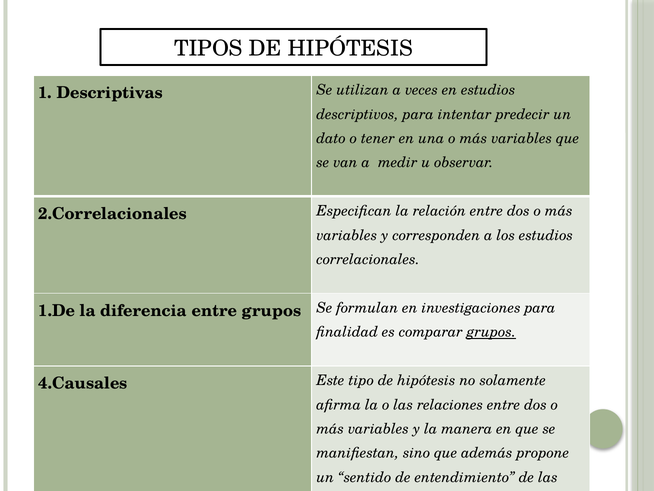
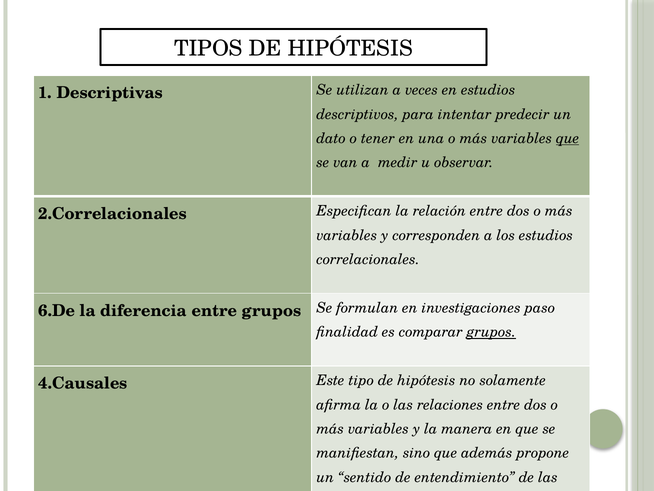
que at (568, 138) underline: none -> present
1.De: 1.De -> 6.De
investigaciones para: para -> paso
